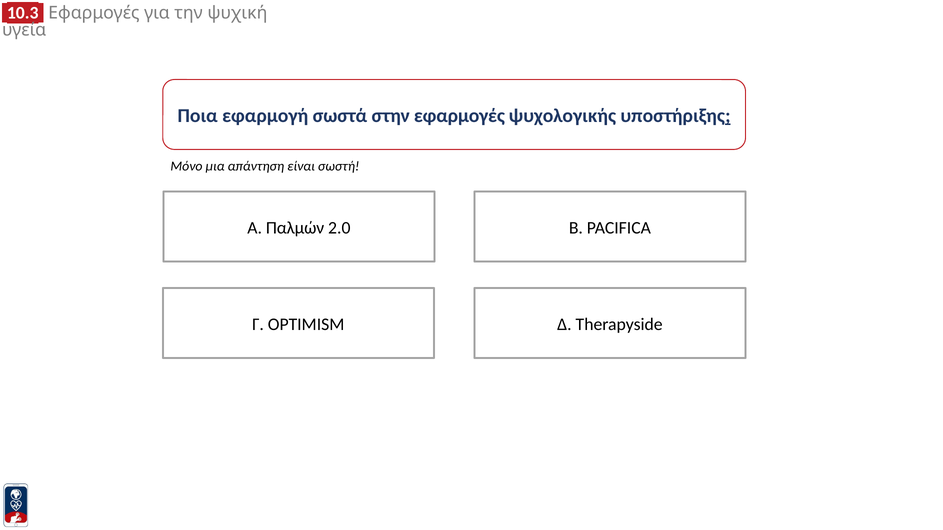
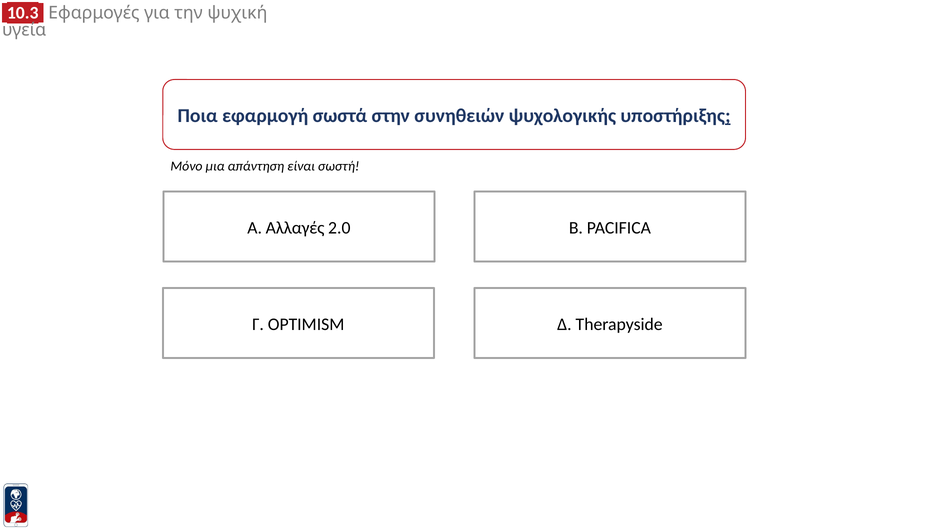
στην εφαρμογές: εφαρμογές -> συνηθειών
Παλμών: Παλμών -> Αλλαγές
